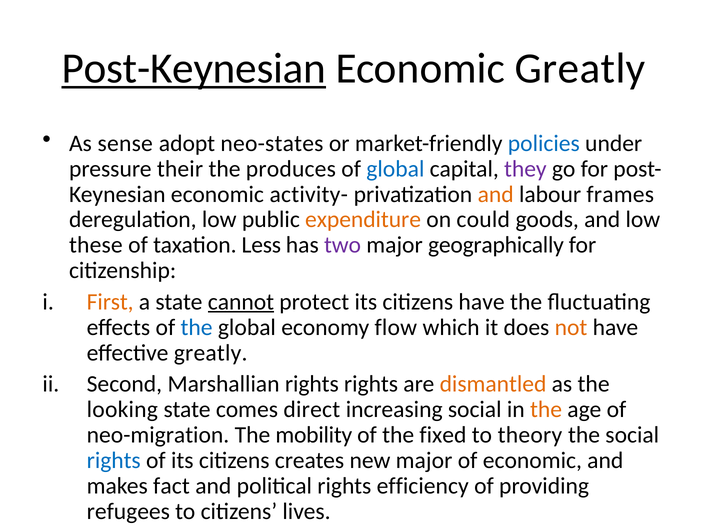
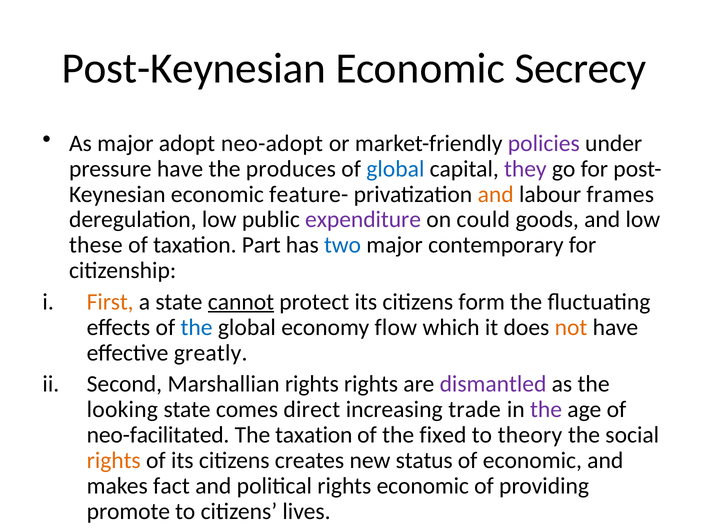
Post-Keynesian underline: present -> none
Economic Greatly: Greatly -> Secrecy
As sense: sense -> major
neo-states: neo-states -> neo-adopt
policies colour: blue -> purple
pressure their: their -> have
activity-: activity- -> feature-
expenditure colour: orange -> purple
Less: Less -> Part
two colour: purple -> blue
geographically: geographically -> contemporary
citizens have: have -> form
dismantled colour: orange -> purple
increasing social: social -> trade
the at (546, 409) colour: orange -> purple
neo-migration: neo-migration -> neo-facilitated
The mobility: mobility -> taxation
rights at (114, 460) colour: blue -> orange
new major: major -> status
rights efficiency: efficiency -> economic
refugees: refugees -> promote
